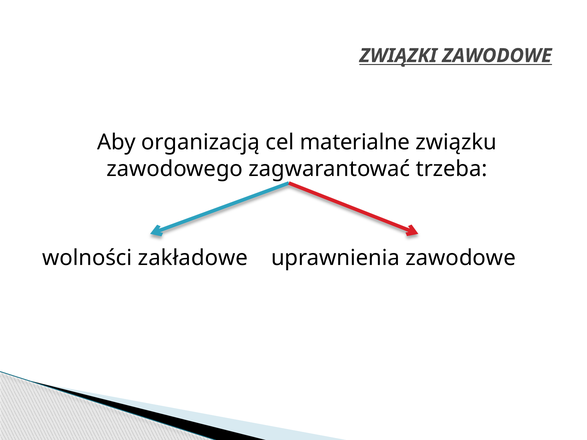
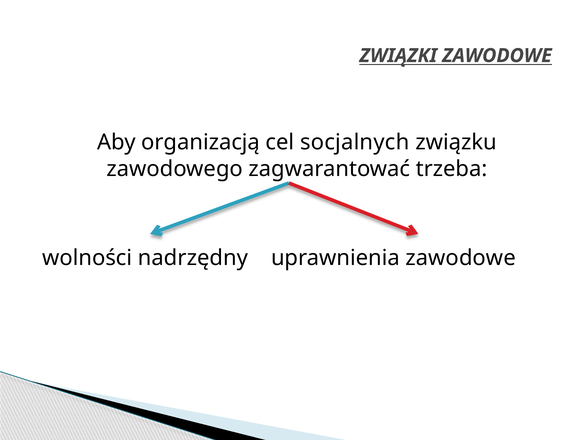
materialne: materialne -> socjalnych
zakładowe: zakładowe -> nadrzędny
